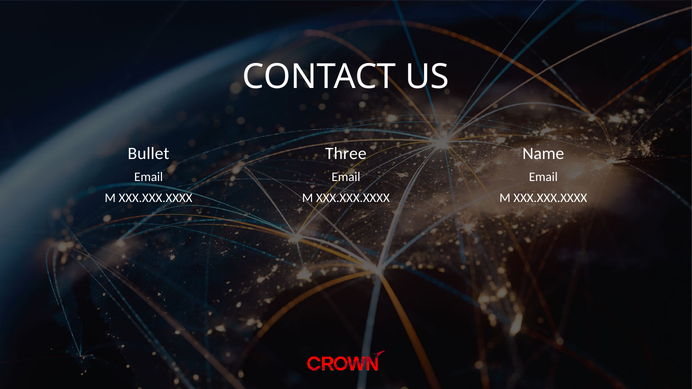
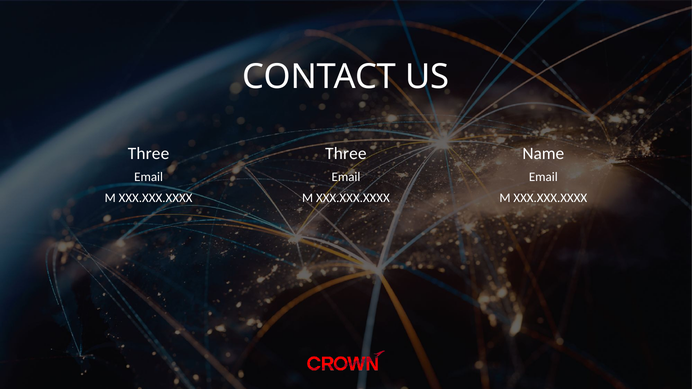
Bullet at (149, 154): Bullet -> Three
